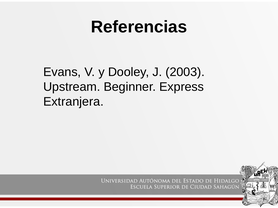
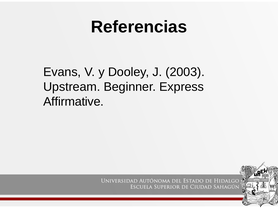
Extranjera: Extranjera -> Affirmative
